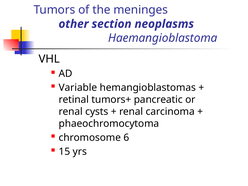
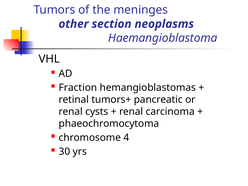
Variable: Variable -> Fraction
6: 6 -> 4
15: 15 -> 30
